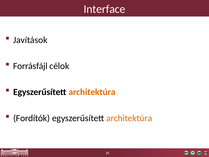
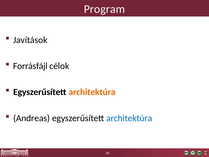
Interface: Interface -> Program
Fordítók: Fordítók -> Andreas
architektúra at (129, 118) colour: orange -> blue
